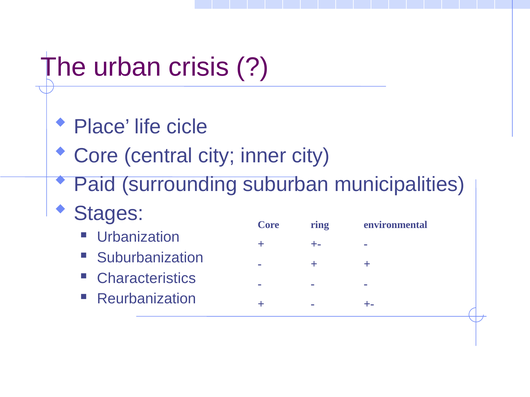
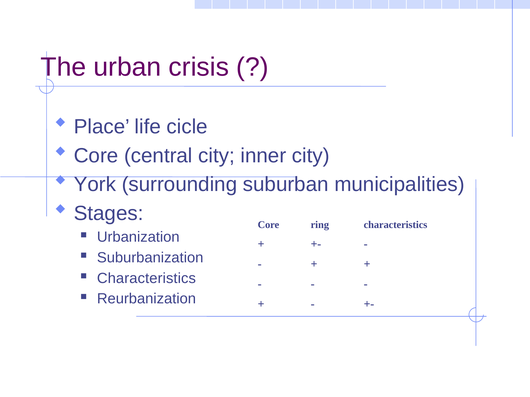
Paid: Paid -> York
ring environmental: environmental -> characteristics
